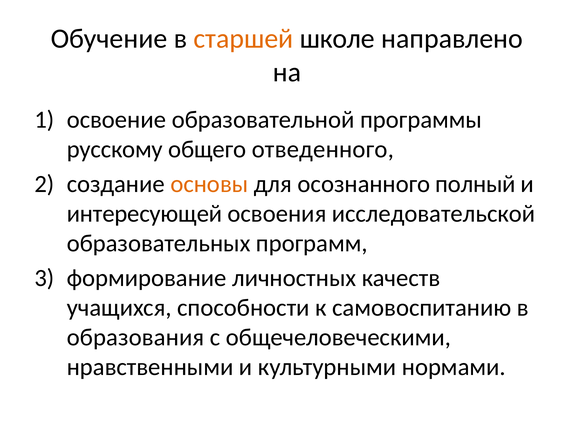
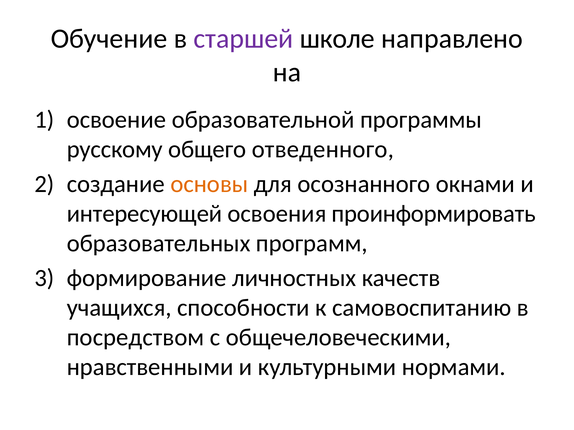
старшей colour: orange -> purple
полный: полный -> окнами
исследовательской: исследовательской -> проинформировать
образования: образования -> посредством
